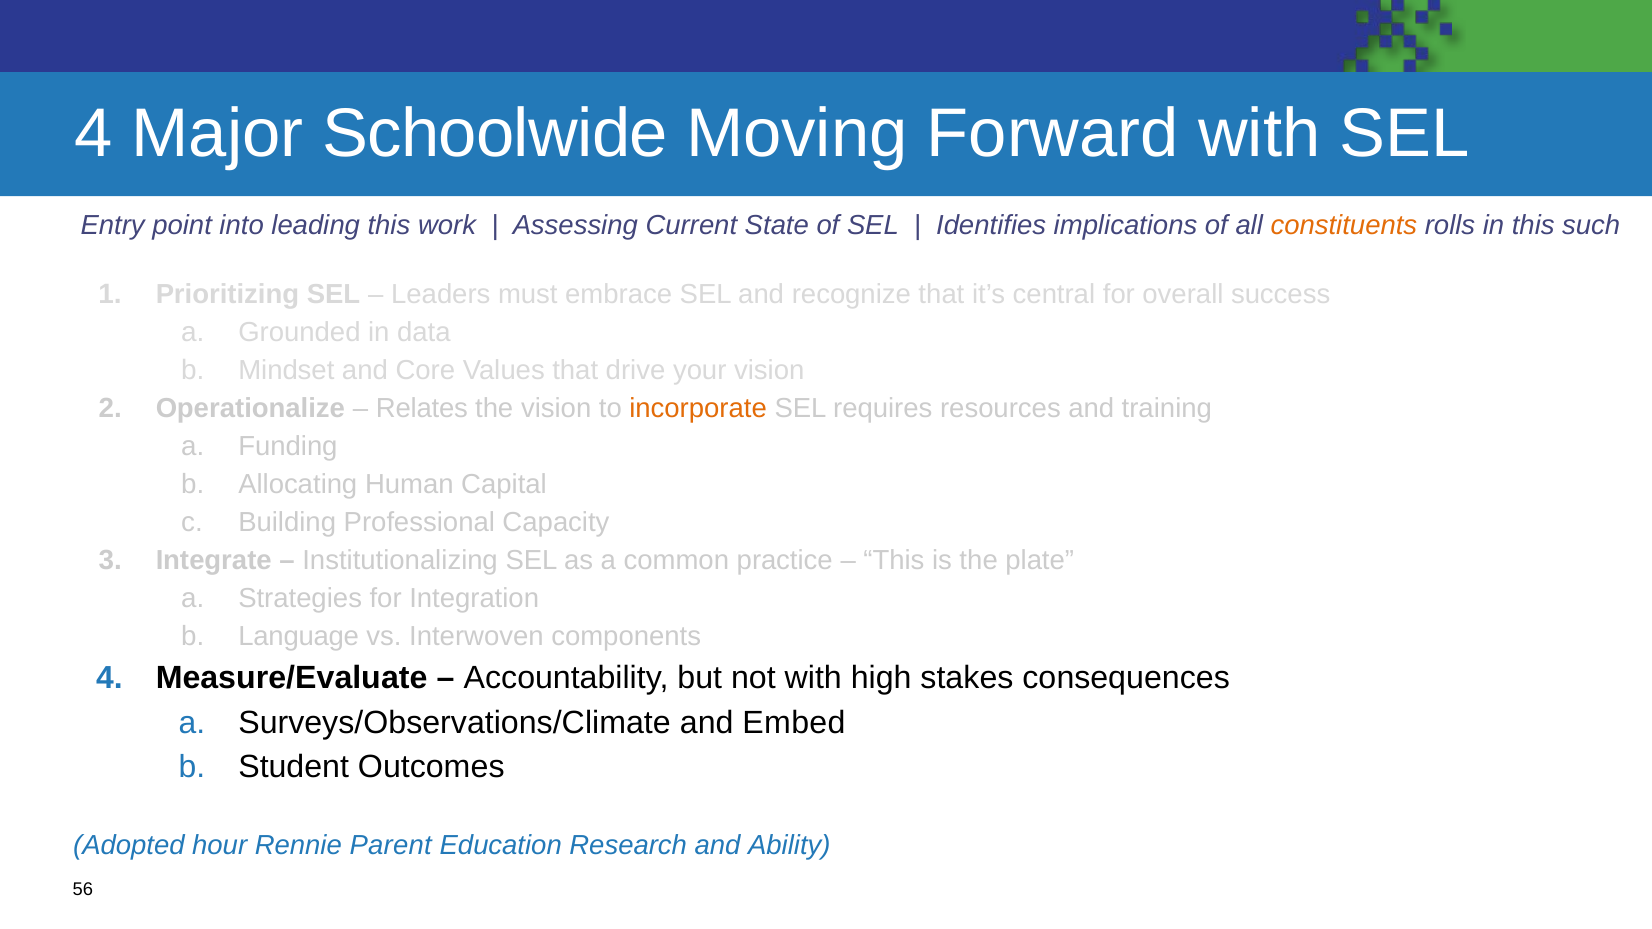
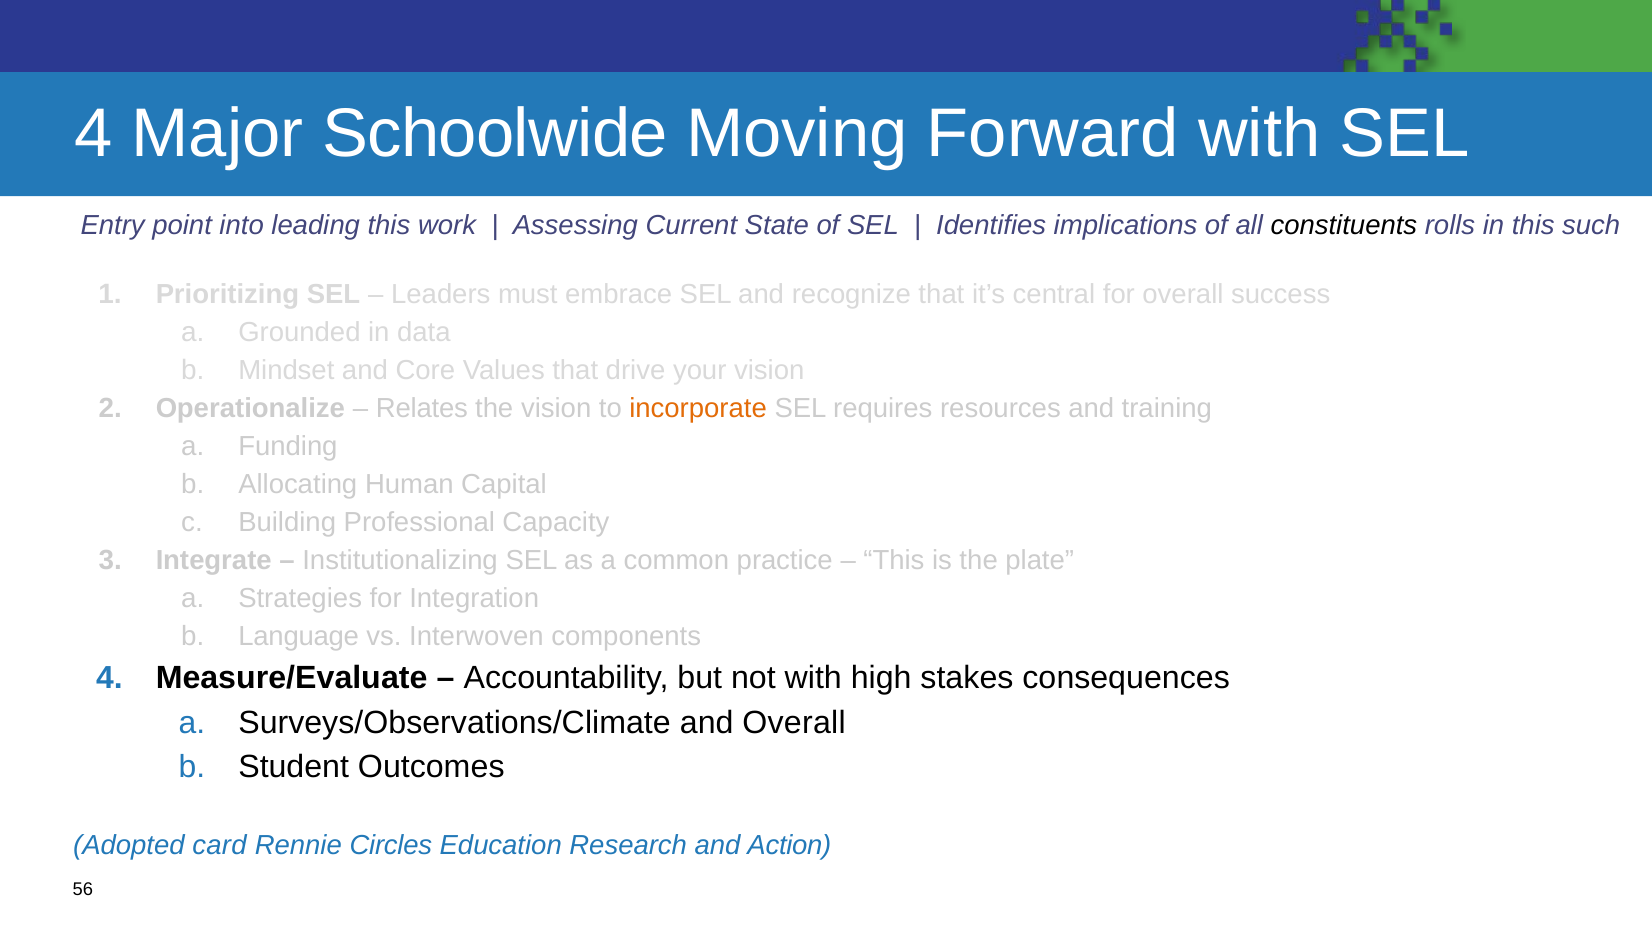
constituents colour: orange -> black
and Embed: Embed -> Overall
hour: hour -> card
Parent: Parent -> Circles
Ability: Ability -> Action
